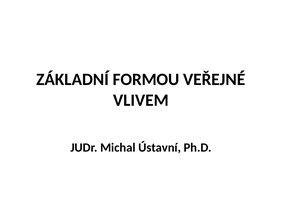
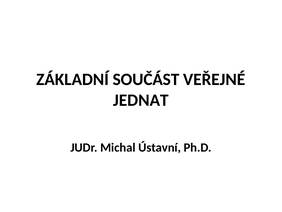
FORMOU: FORMOU -> SOUČÁST
VLIVEM: VLIVEM -> JEDNAT
